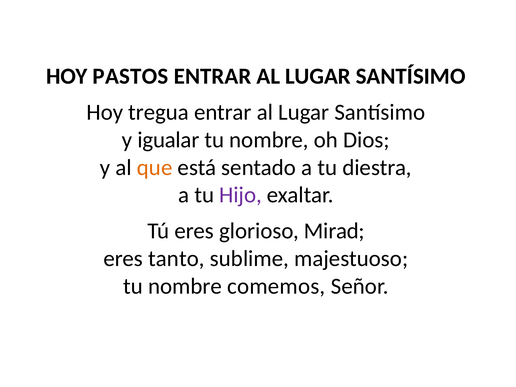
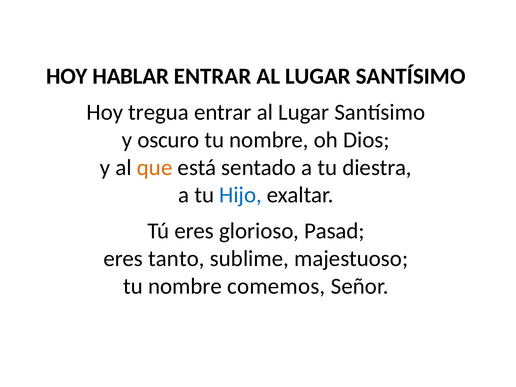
PASTOS: PASTOS -> HABLAR
igualar: igualar -> oscuro
Hijo colour: purple -> blue
Mirad: Mirad -> Pasad
